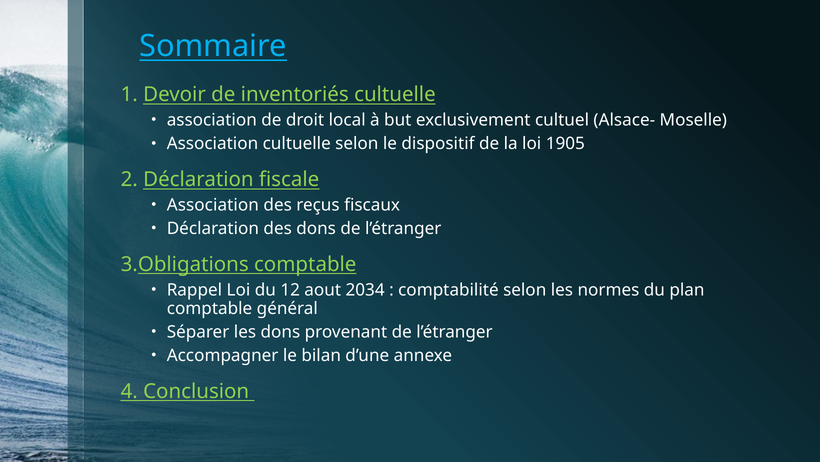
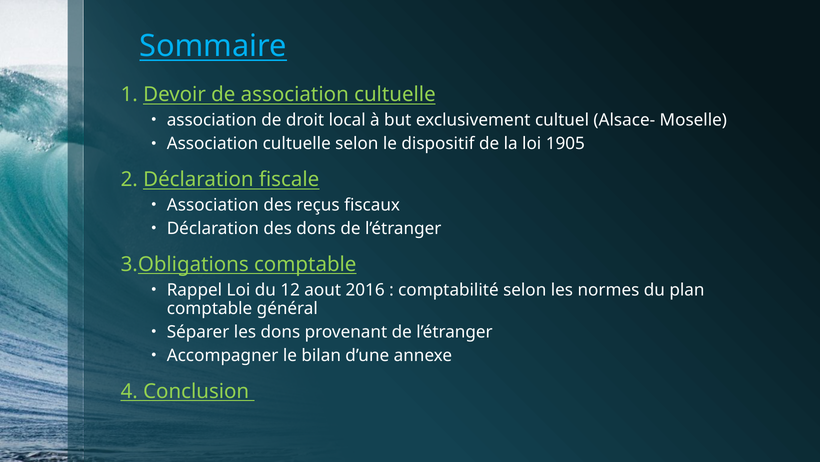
de inventoriés: inventoriés -> association
2034: 2034 -> 2016
